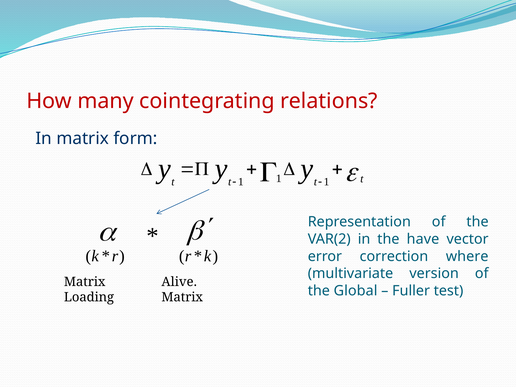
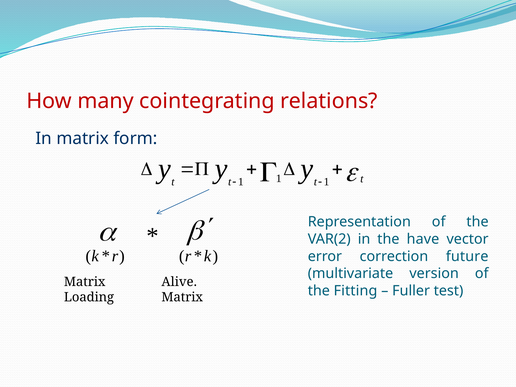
where: where -> future
Global: Global -> Fitting
